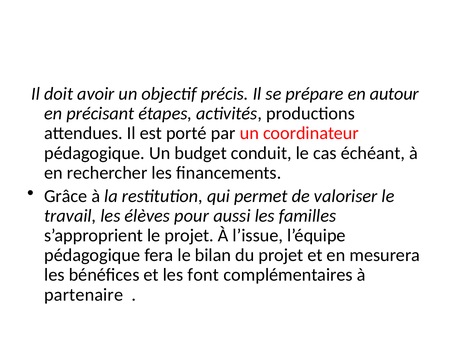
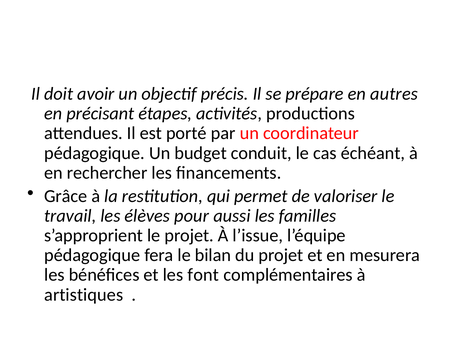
autour: autour -> autres
partenaire: partenaire -> artistiques
